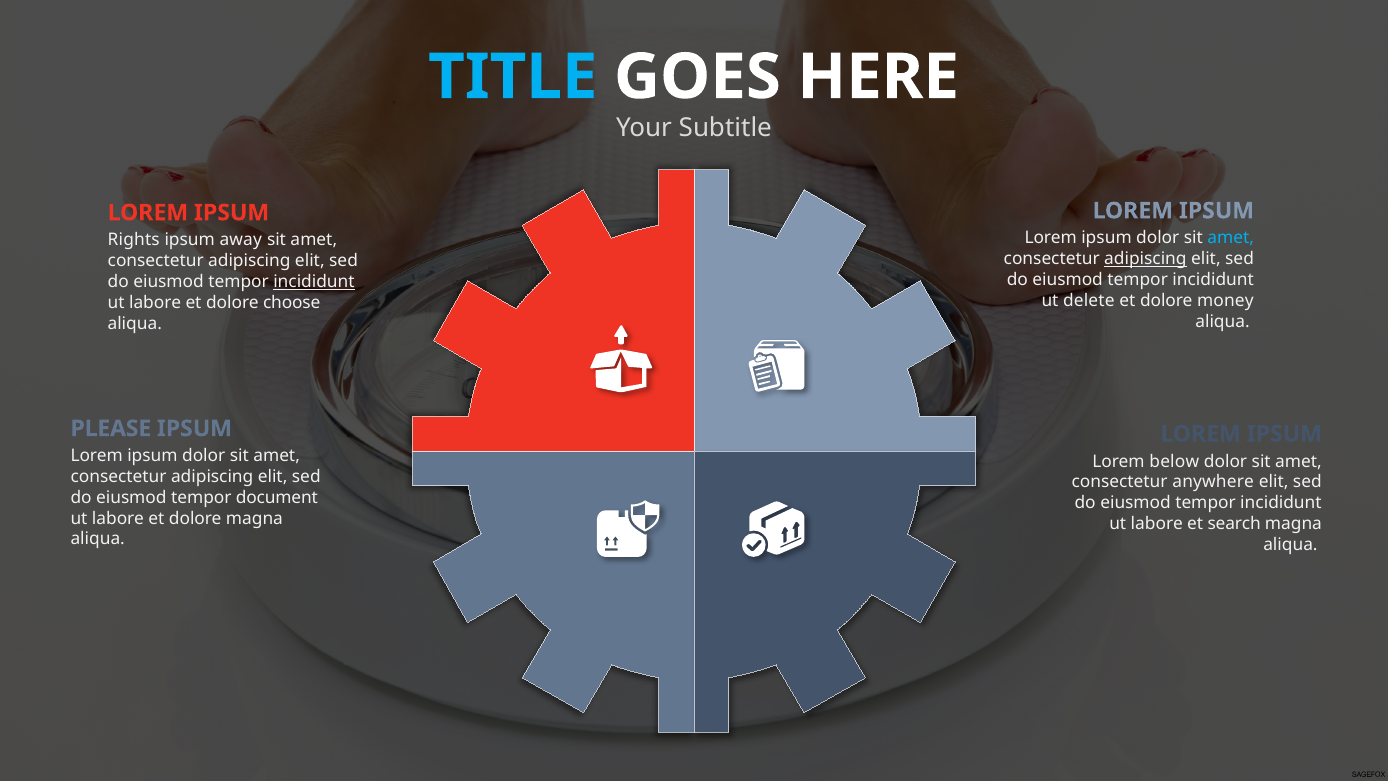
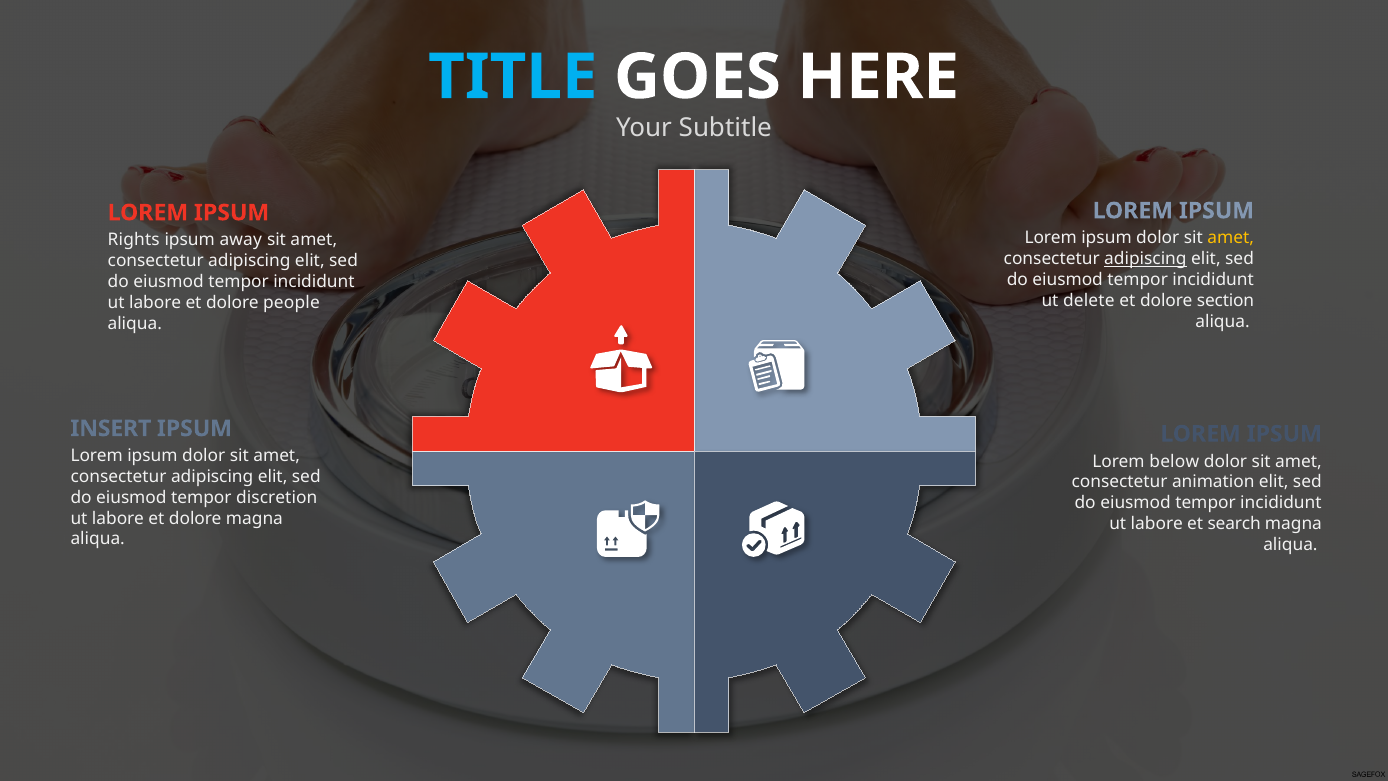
amet at (1231, 238) colour: light blue -> yellow
incididunt at (314, 282) underline: present -> none
money: money -> section
choose: choose -> people
PLEASE: PLEASE -> INSERT
anywhere: anywhere -> animation
document: document -> discretion
